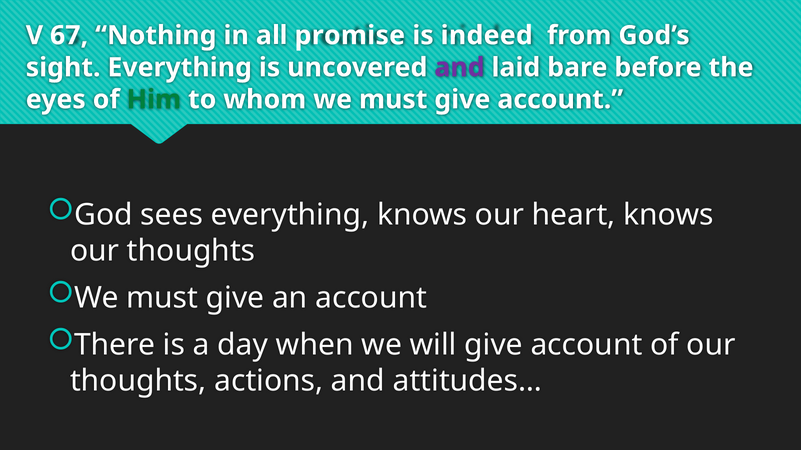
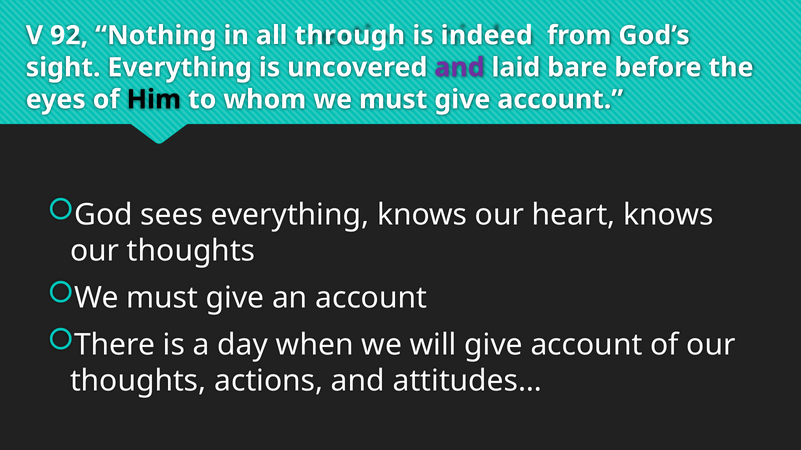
67: 67 -> 92
promise: promise -> through
Him colour: green -> black
